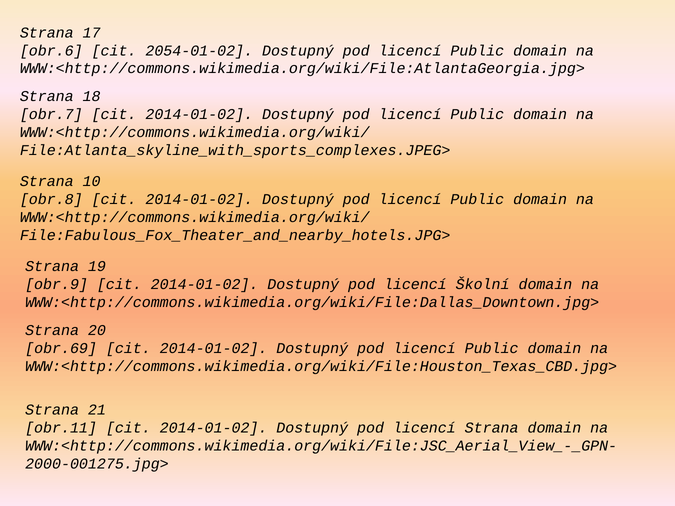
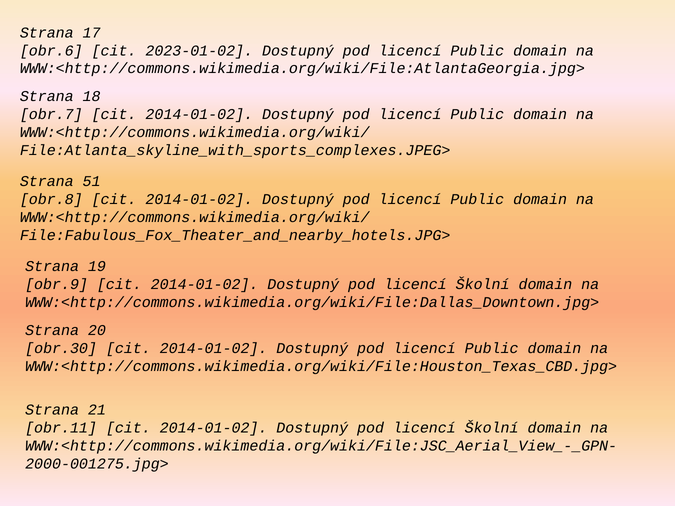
2054-01-02: 2054-01-02 -> 2023-01-02
10: 10 -> 51
obr.69: obr.69 -> obr.30
Strana at (492, 428): Strana -> Školní
